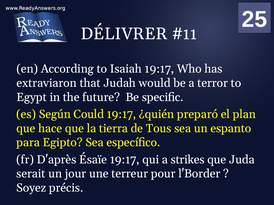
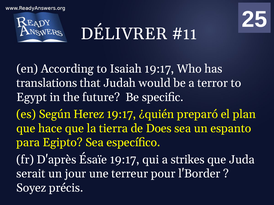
extraviaron: extraviaron -> translations
Could: Could -> Herez
Tous: Tous -> Does
